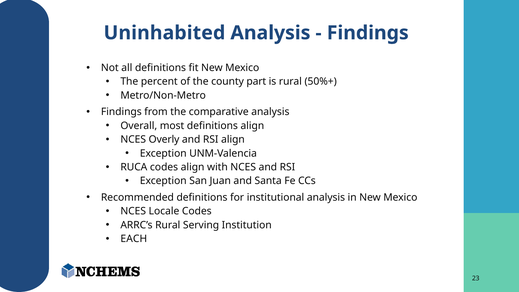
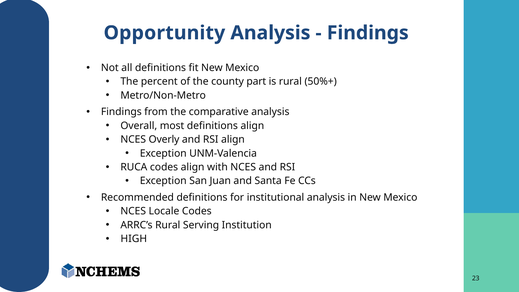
Uninhabited: Uninhabited -> Opportunity
EACH: EACH -> HIGH
